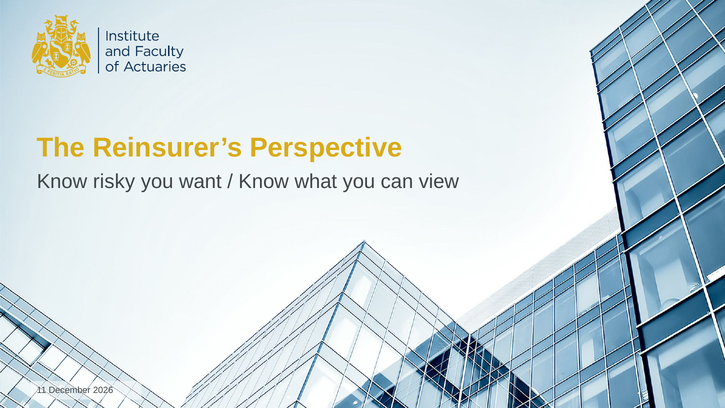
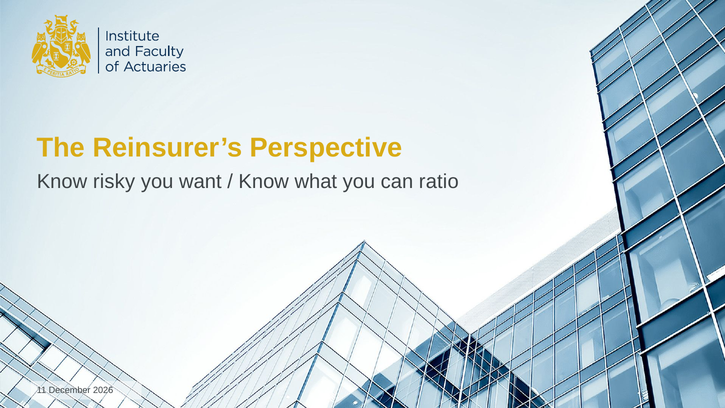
view: view -> ratio
